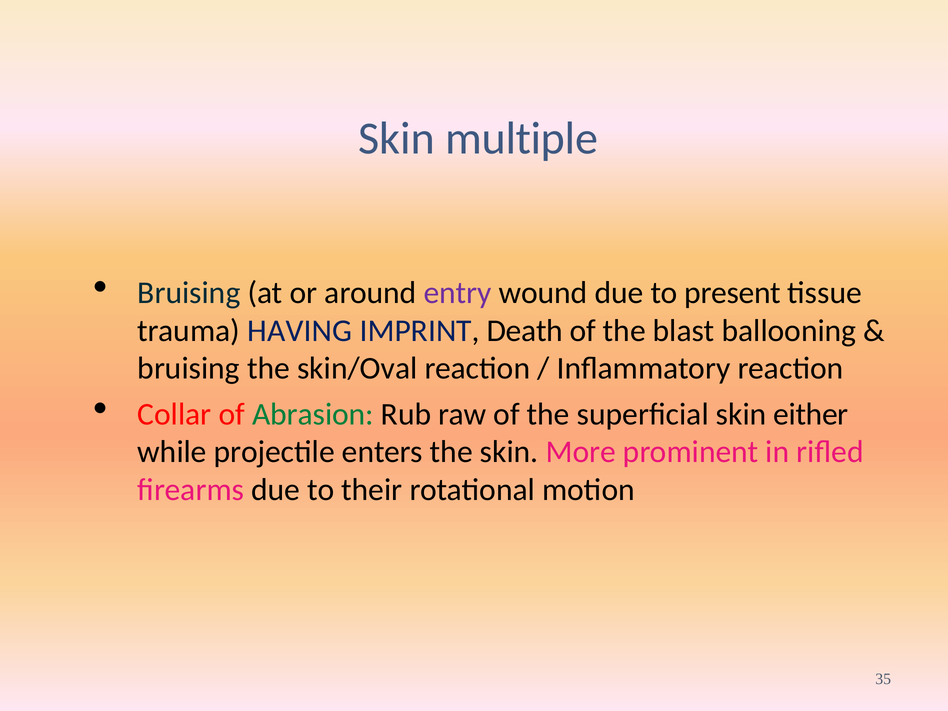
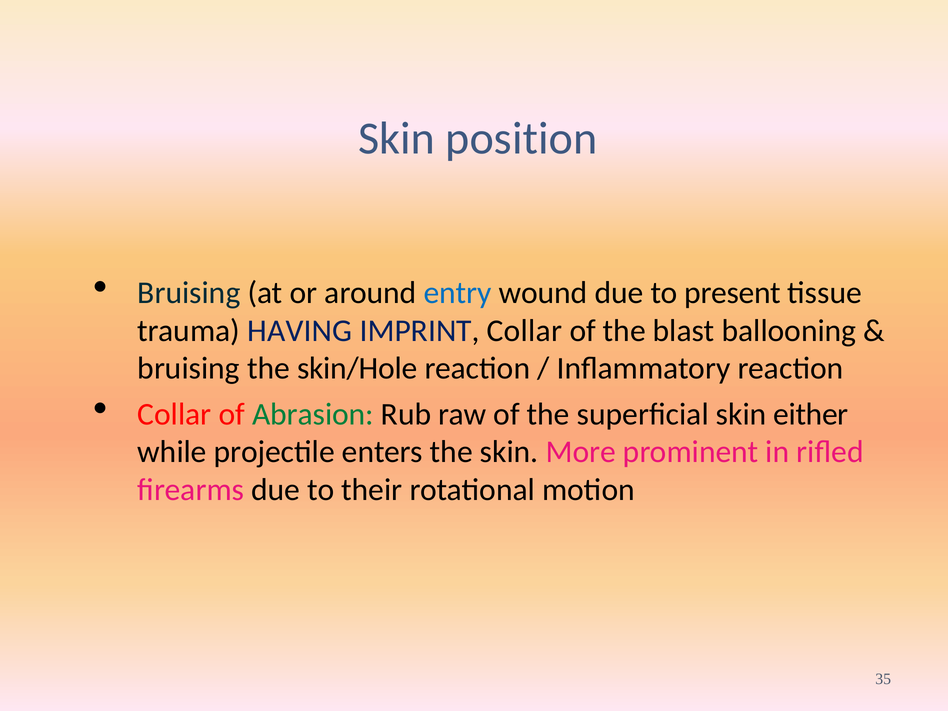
multiple: multiple -> position
entry colour: purple -> blue
IMPRINT Death: Death -> Collar
skin/Oval: skin/Oval -> skin/Hole
